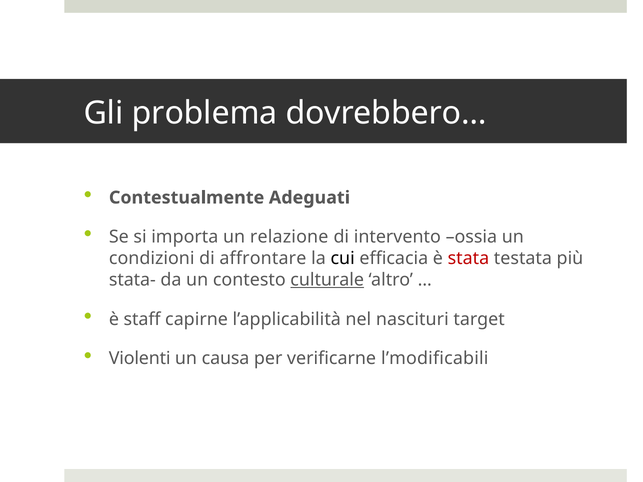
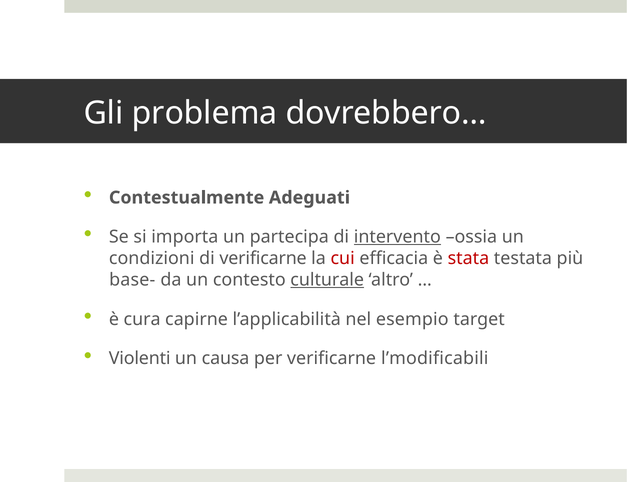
relazione: relazione -> partecipa
intervento underline: none -> present
di affrontare: affrontare -> verificarne
cui colour: black -> red
stata-: stata- -> base-
staff: staff -> cura
nascituri: nascituri -> esempio
